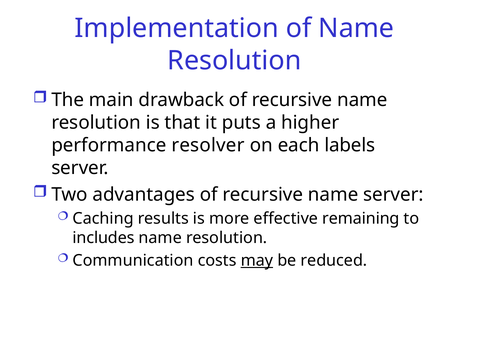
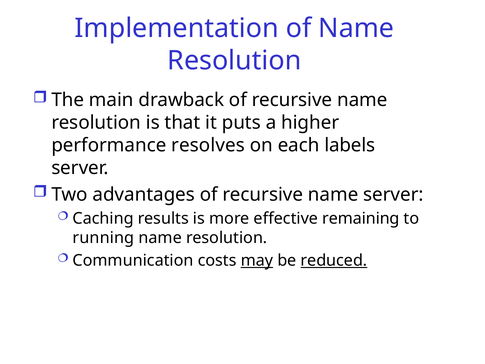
resolver: resolver -> resolves
includes: includes -> running
reduced underline: none -> present
